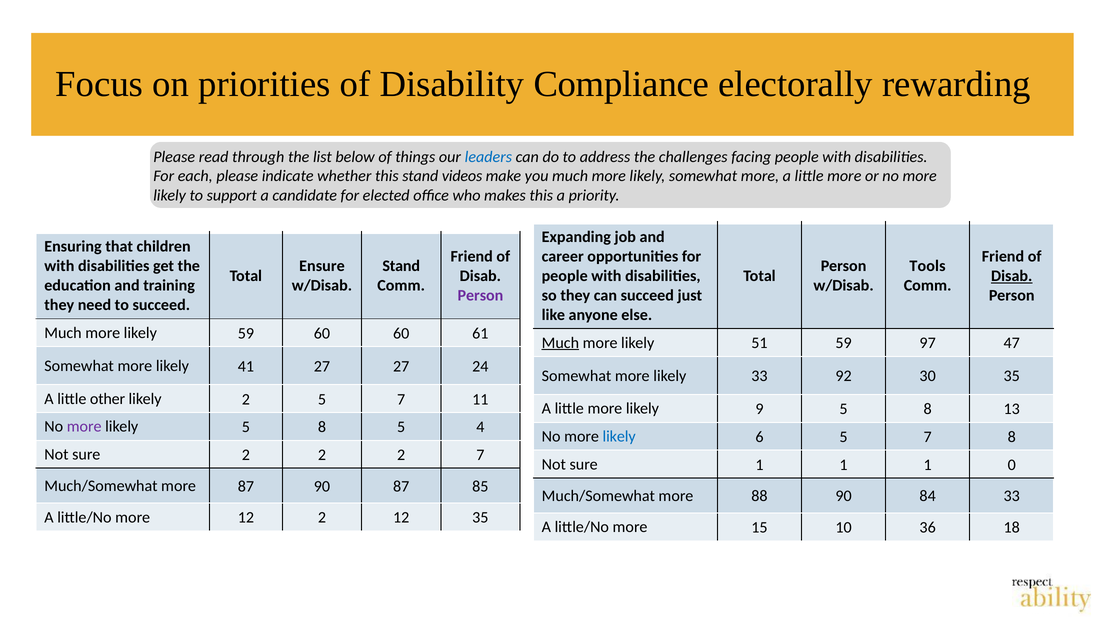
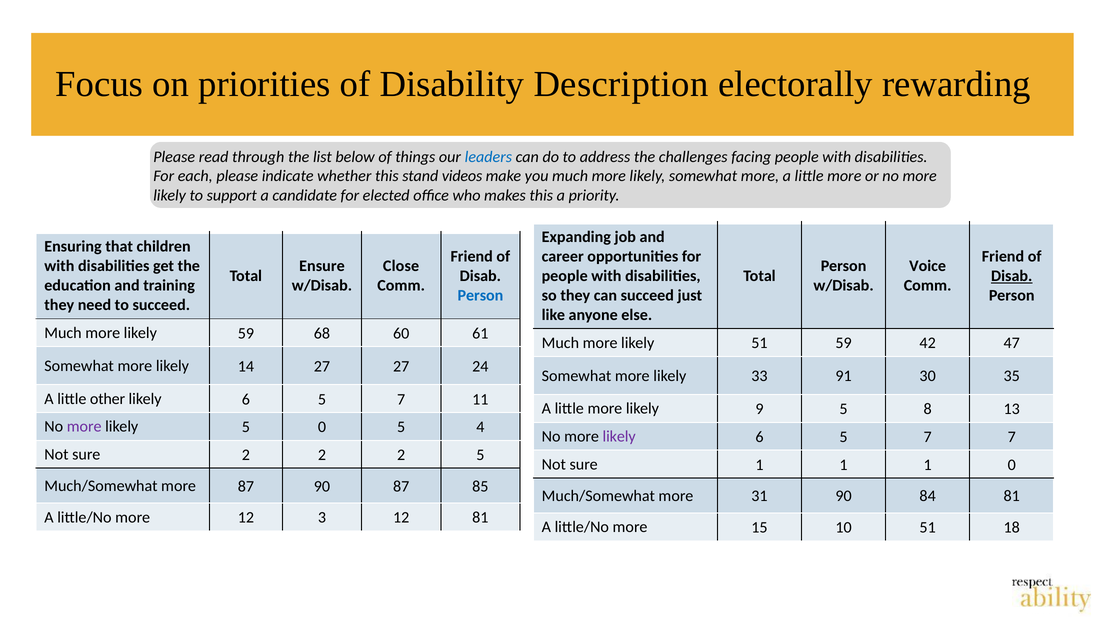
Compliance: Compliance -> Description
Stand at (401, 266): Stand -> Close
Tools: Tools -> Voice
Person at (480, 295) colour: purple -> blue
59 60: 60 -> 68
Much at (560, 343) underline: present -> none
97: 97 -> 42
41: 41 -> 14
92: 92 -> 91
2 at (246, 399): 2 -> 6
likely 5 8: 8 -> 0
likely at (619, 437) colour: blue -> purple
7 8: 8 -> 7
2 7: 7 -> 5
88: 88 -> 31
84 33: 33 -> 81
12 2: 2 -> 3
12 35: 35 -> 81
10 36: 36 -> 51
